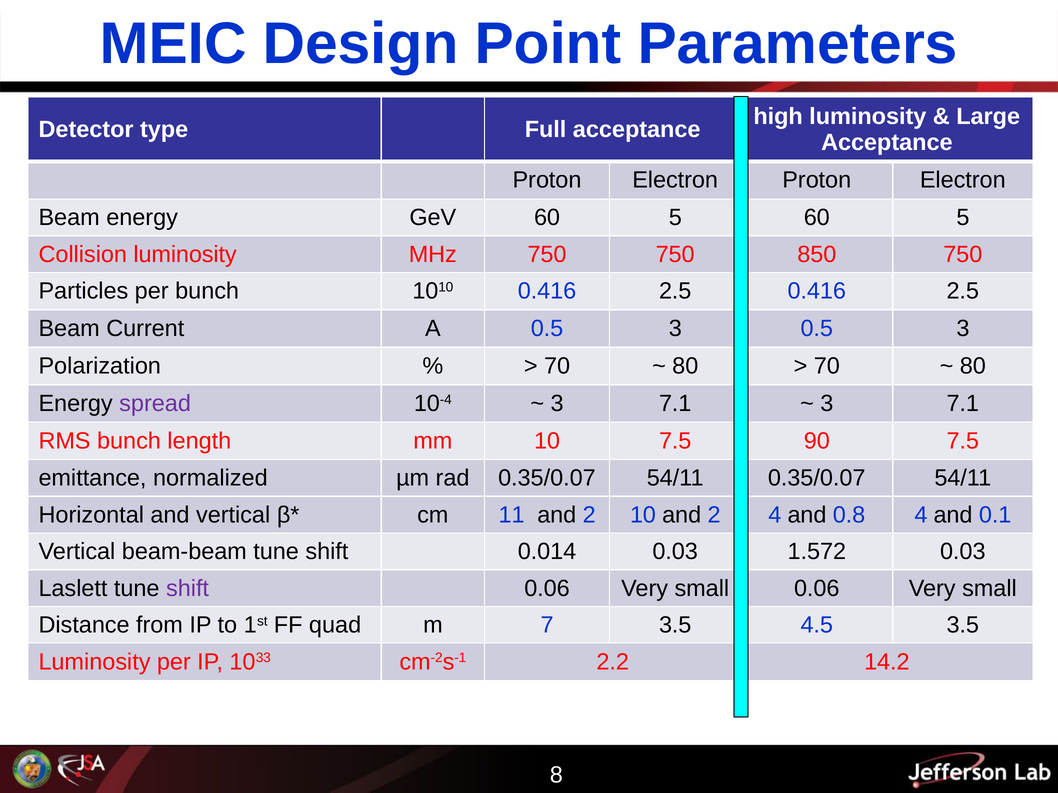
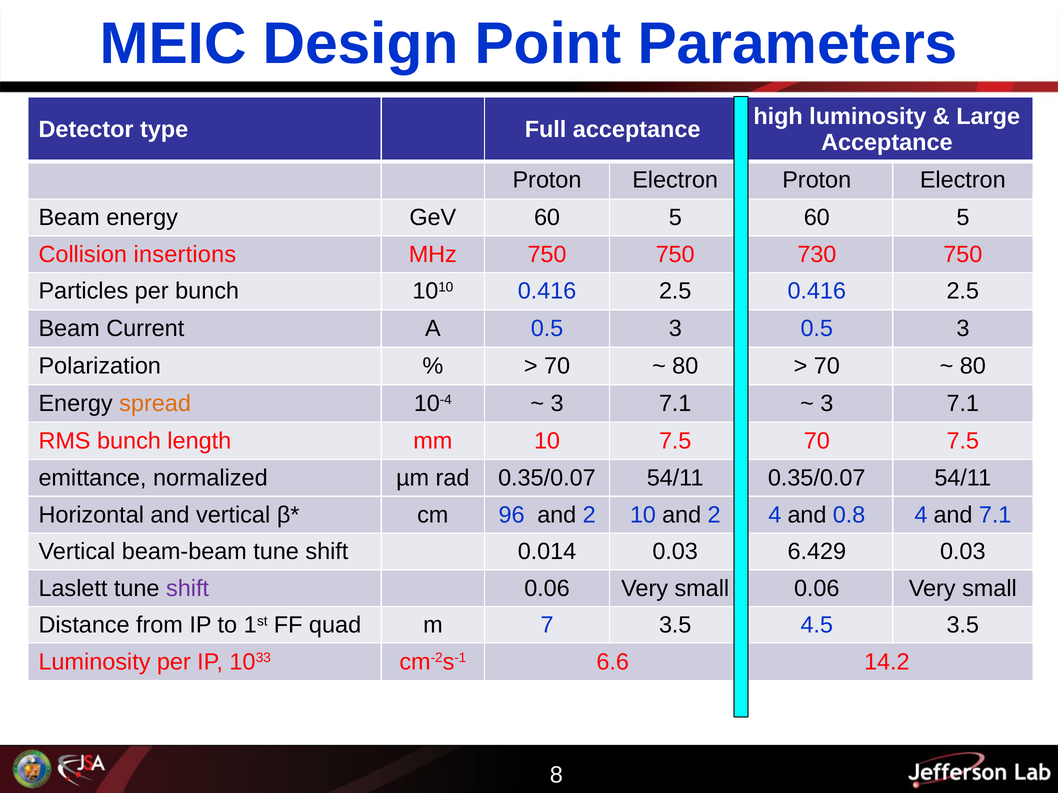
Collision luminosity: luminosity -> insertions
850: 850 -> 730
spread colour: purple -> orange
7.5 90: 90 -> 70
11: 11 -> 96
and 0.1: 0.1 -> 7.1
1.572: 1.572 -> 6.429
2.2: 2.2 -> 6.6
